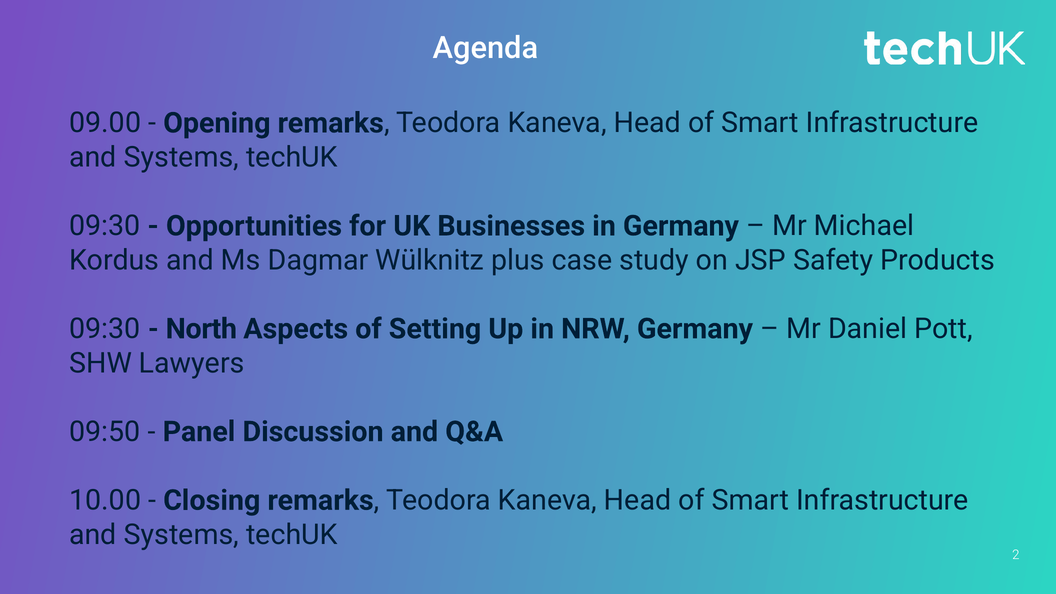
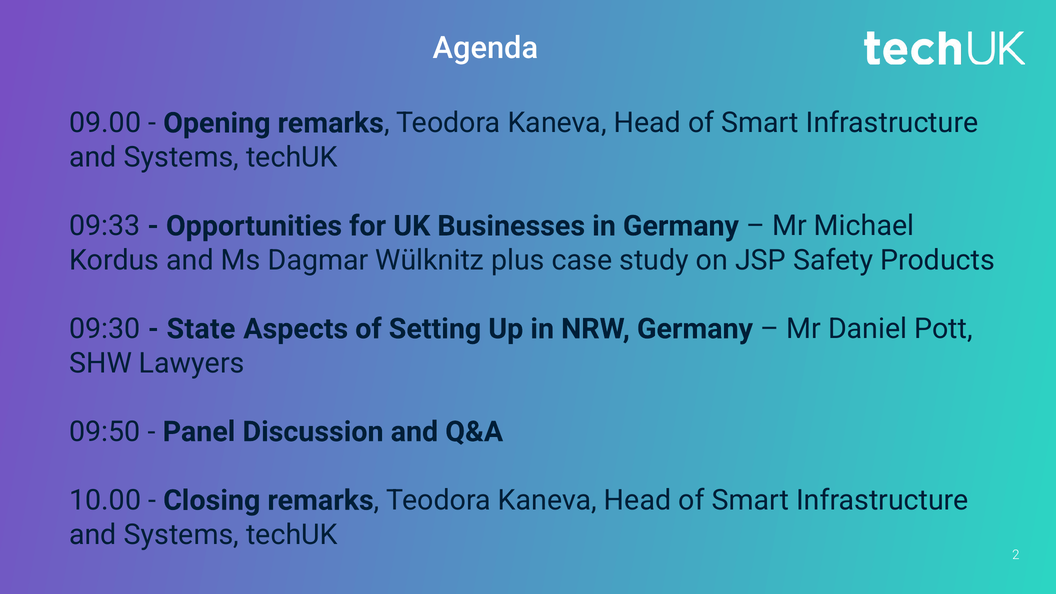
09:30 at (105, 226): 09:30 -> 09:33
North: North -> State
